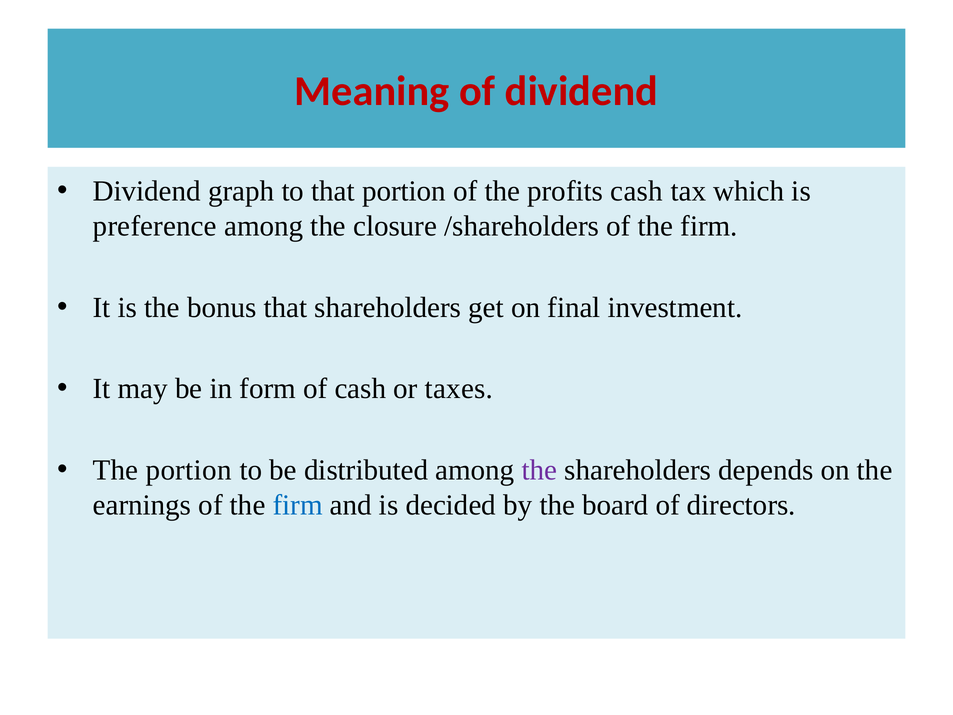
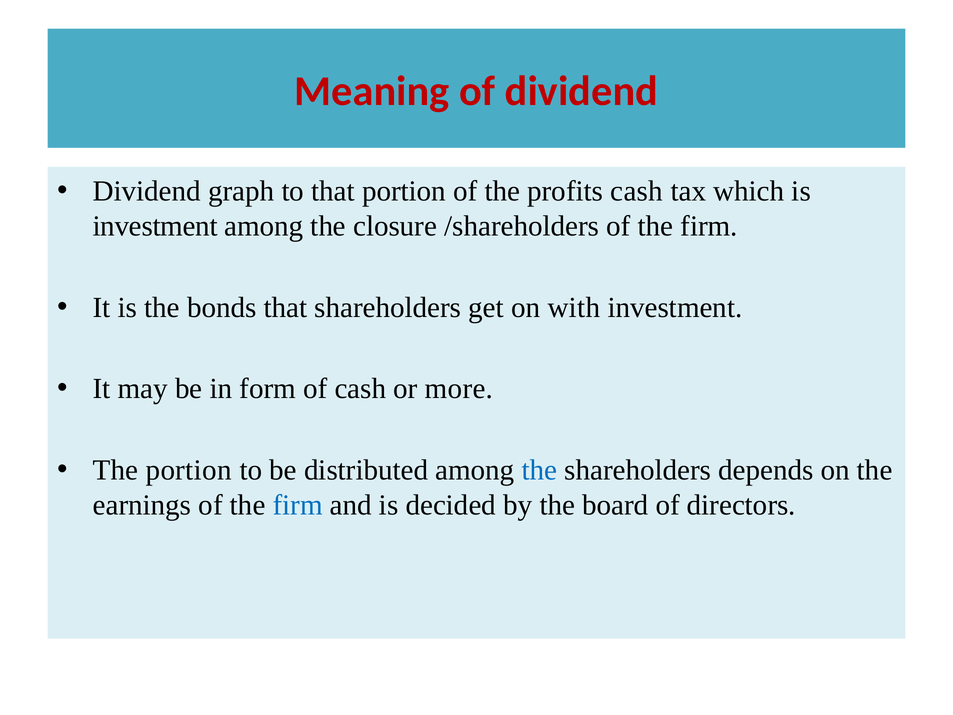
preference at (155, 226): preference -> investment
bonus: bonus -> bonds
final: final -> with
taxes: taxes -> more
the at (539, 470) colour: purple -> blue
